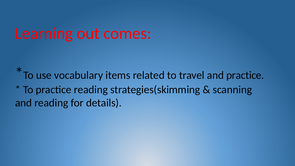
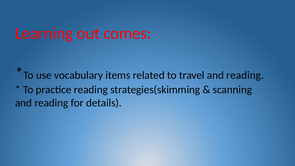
travel and practice: practice -> reading
